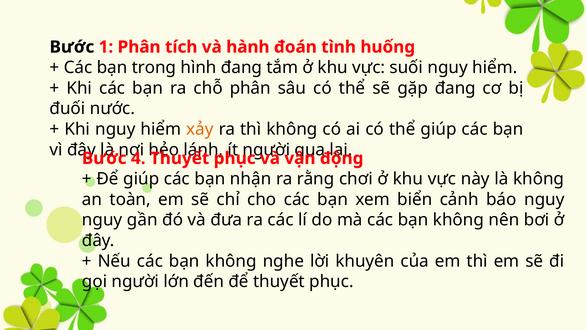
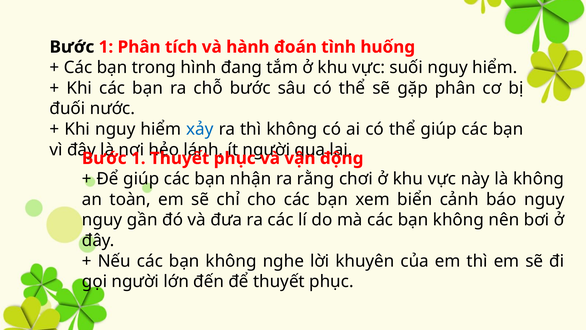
chỗ phân: phân -> bước
gặp đang: đang -> phân
xảy colour: orange -> blue
4 at (138, 158): 4 -> 1
